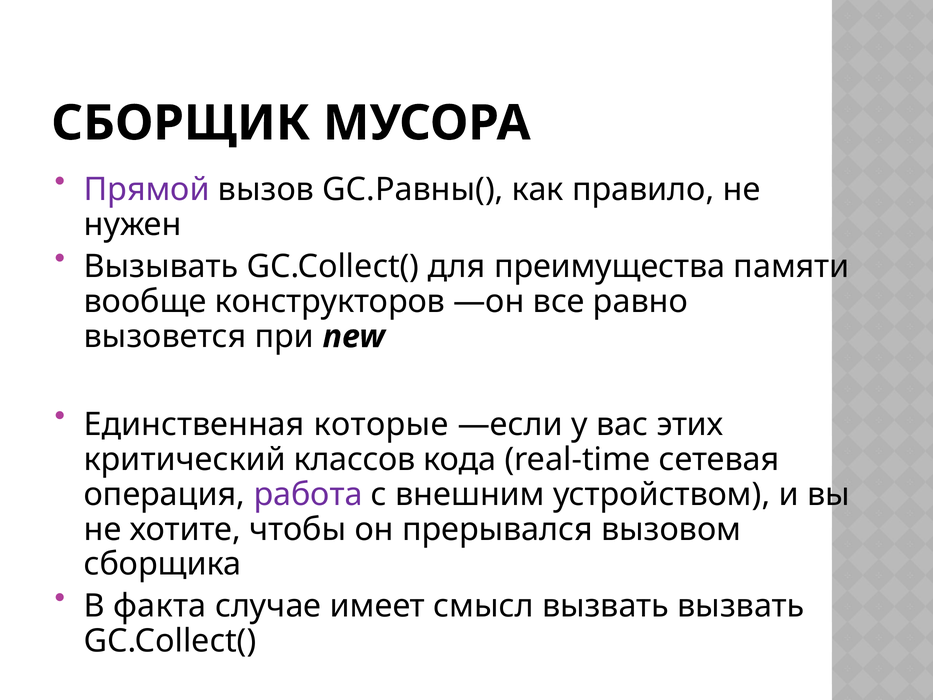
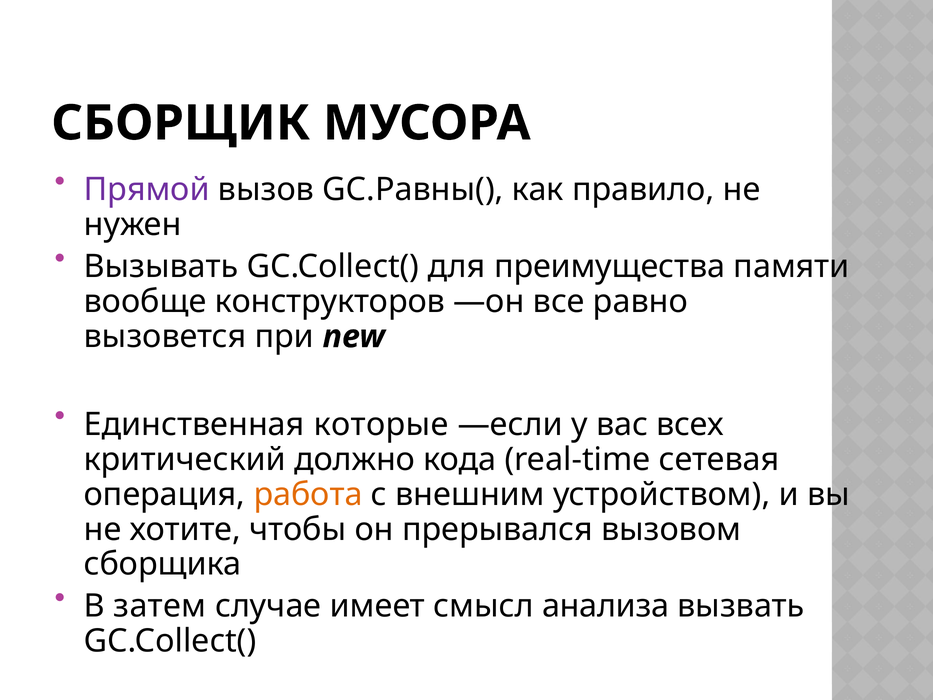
этих: этих -> всех
классов: классов -> должно
работа colour: purple -> orange
факта: факта -> затем
смысл вызвать: вызвать -> анализа
